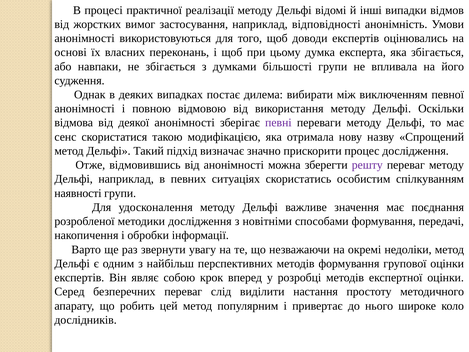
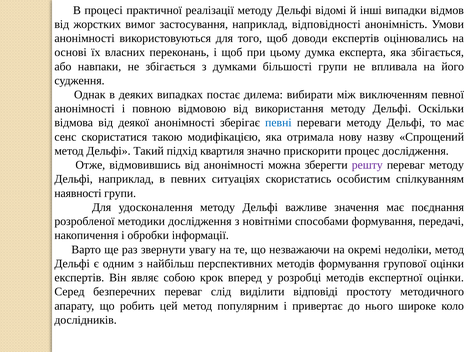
певні colour: purple -> blue
визначає: визначає -> квартиля
настання: настання -> відповіді
